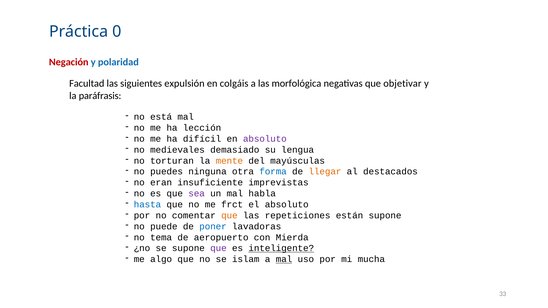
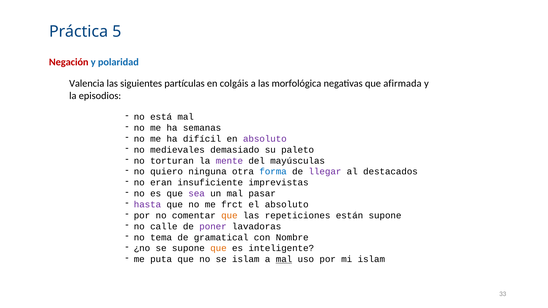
0: 0 -> 5
Facultad: Facultad -> Valencia
expulsión: expulsión -> partículas
objetivar: objetivar -> afirmada
paráfrasis: paráfrasis -> episodios
lección: lección -> semanas
lengua: lengua -> paleto
mente colour: orange -> purple
puedes: puedes -> quiero
llegar colour: orange -> purple
habla: habla -> pasar
hasta colour: blue -> purple
puede: puede -> calle
poner colour: blue -> purple
aeropuerto: aeropuerto -> gramatical
Mierda: Mierda -> Nombre
que at (218, 248) colour: purple -> orange
inteligente underline: present -> none
algo: algo -> puta
mi mucha: mucha -> islam
